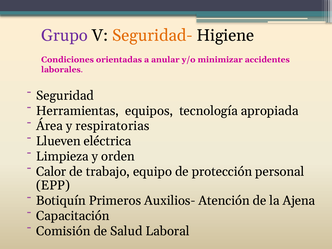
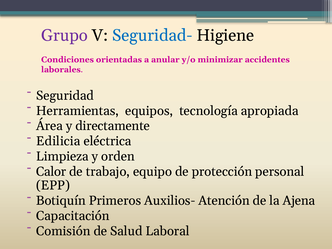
Seguridad- colour: orange -> blue
respiratorias: respiratorias -> directamente
Llueven: Llueven -> Edilicia
